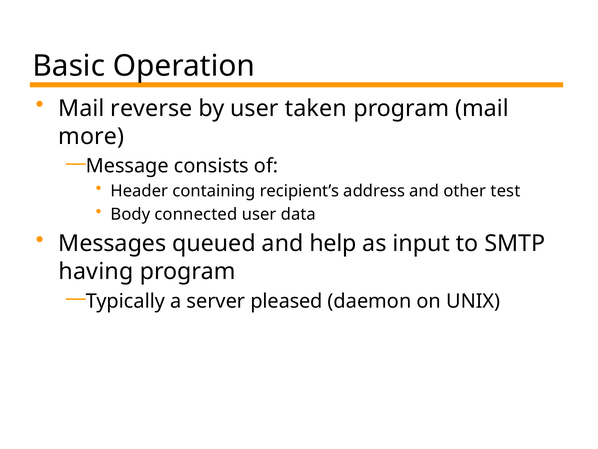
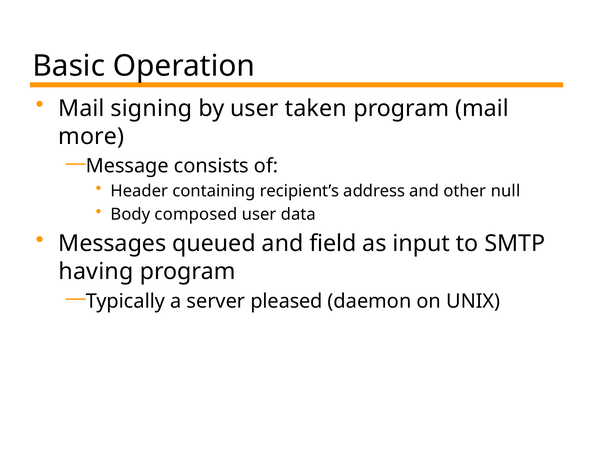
reverse: reverse -> signing
test: test -> null
connected: connected -> composed
help: help -> field
